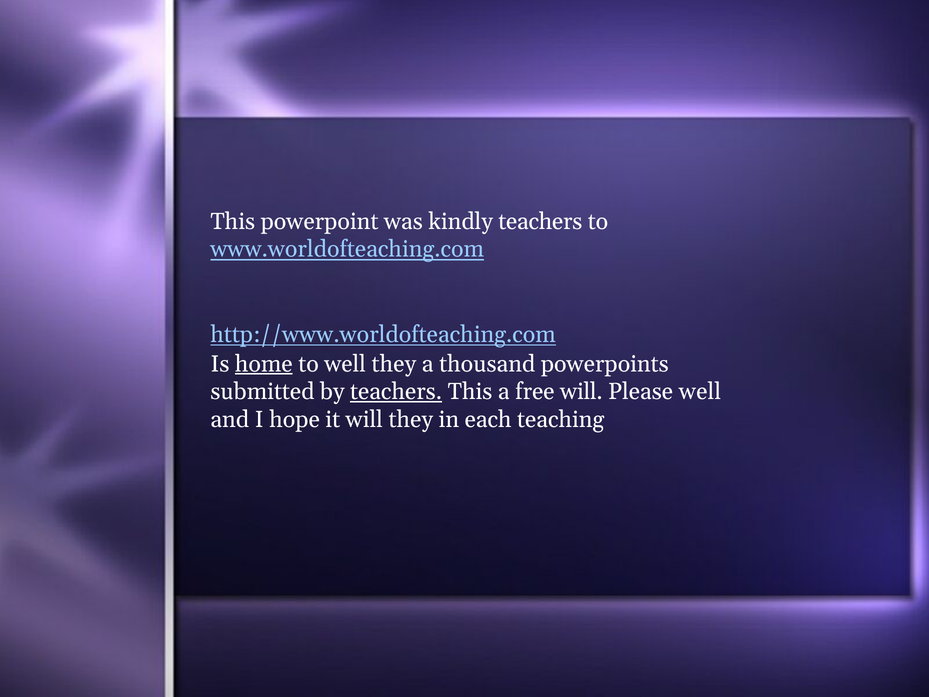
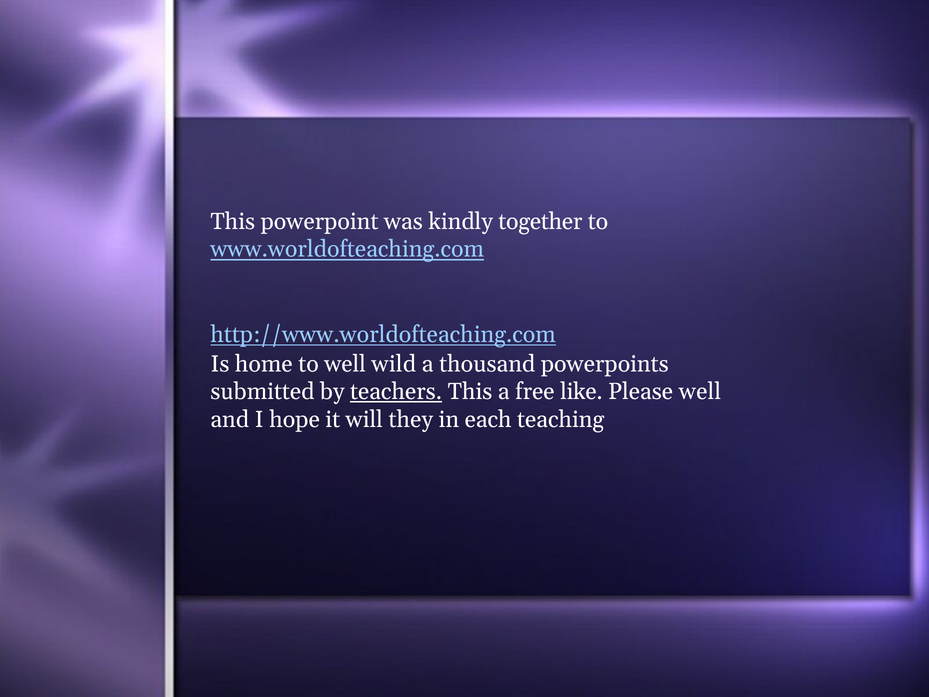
kindly teachers: teachers -> together
home underline: present -> none
well they: they -> wild
free will: will -> like
